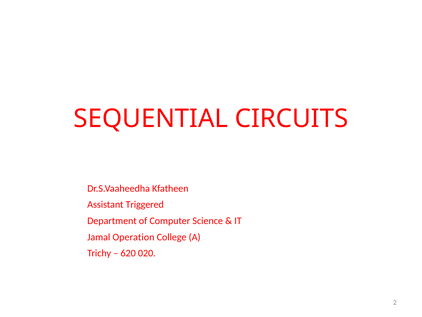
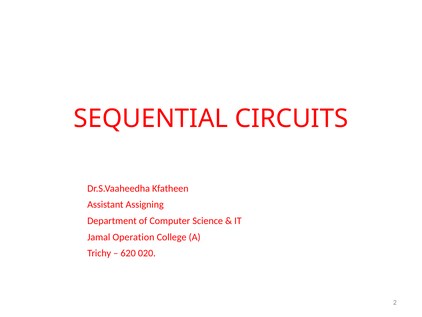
Triggered: Triggered -> Assigning
